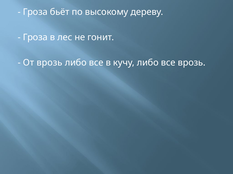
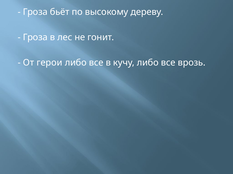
От врозь: врозь -> герои
